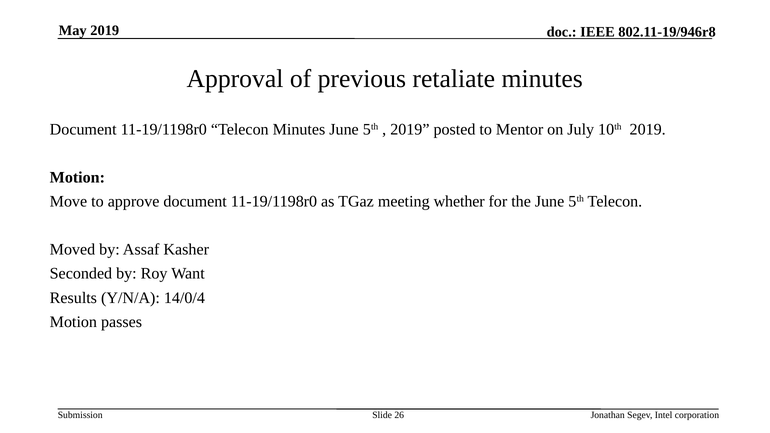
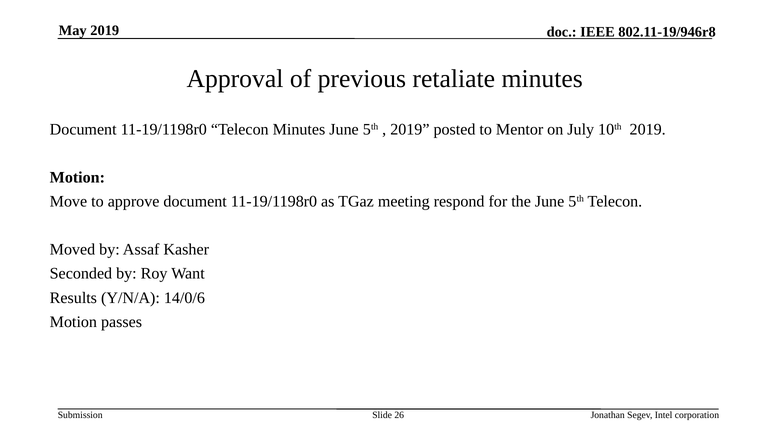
whether: whether -> respond
14/0/4: 14/0/4 -> 14/0/6
